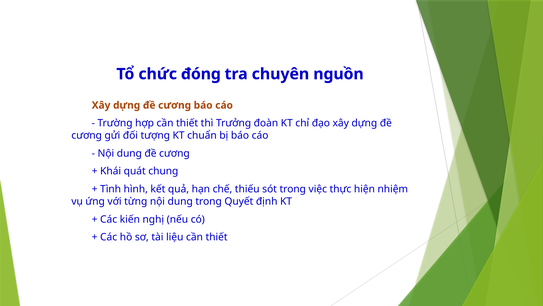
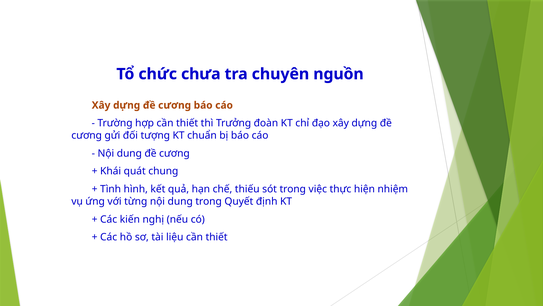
đóng: đóng -> chưa
